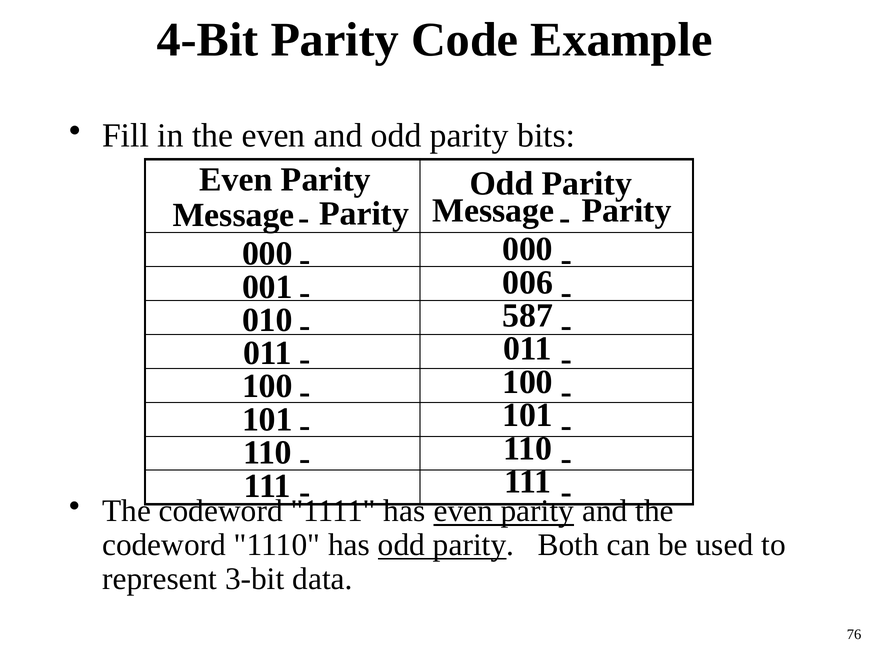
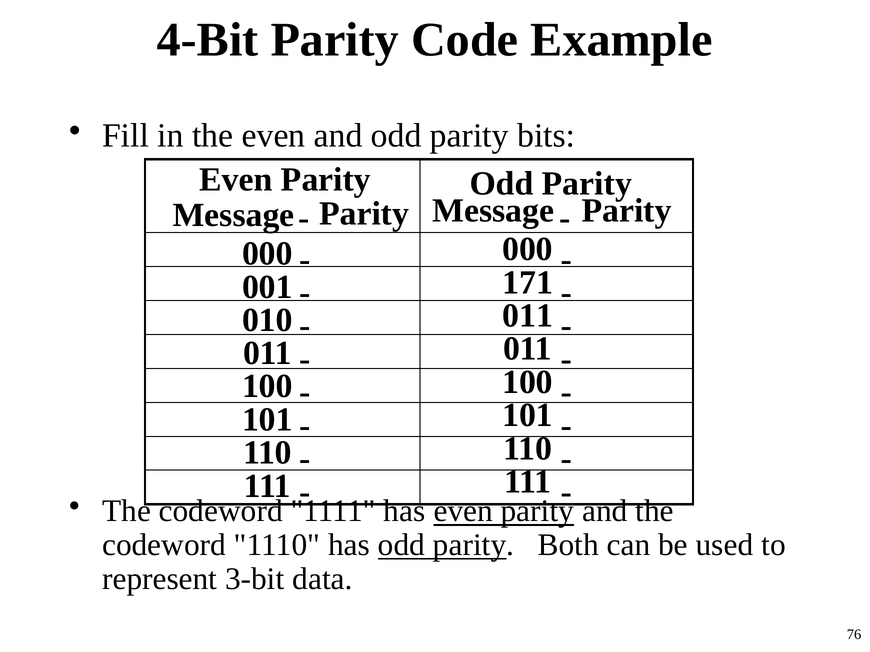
006: 006 -> 171
587 at (528, 316): 587 -> 011
